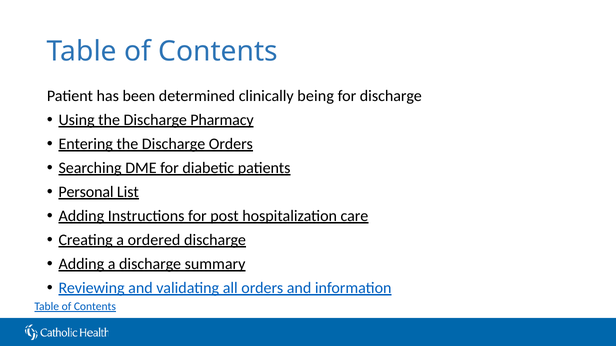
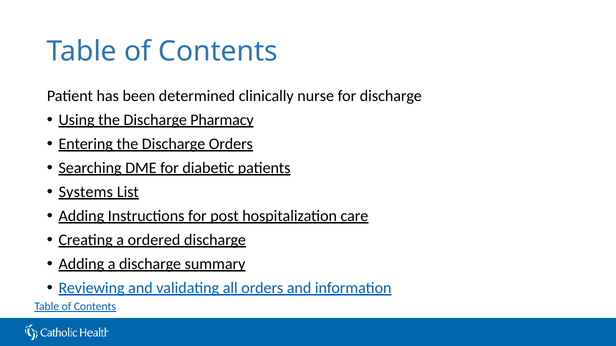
being: being -> nurse
Personal: Personal -> Systems
